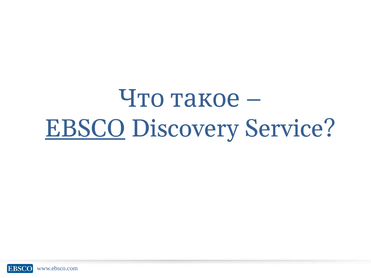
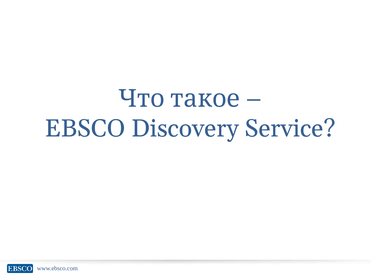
EBSCO underline: present -> none
